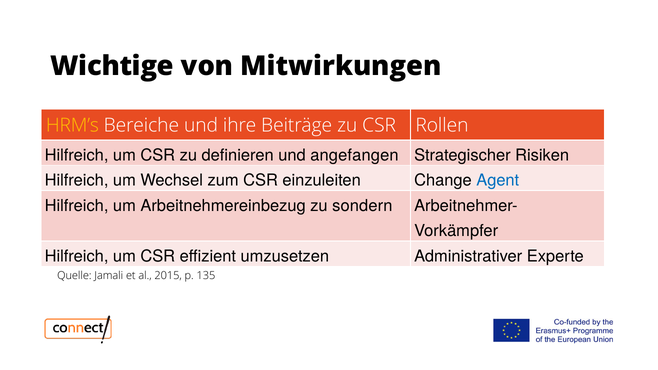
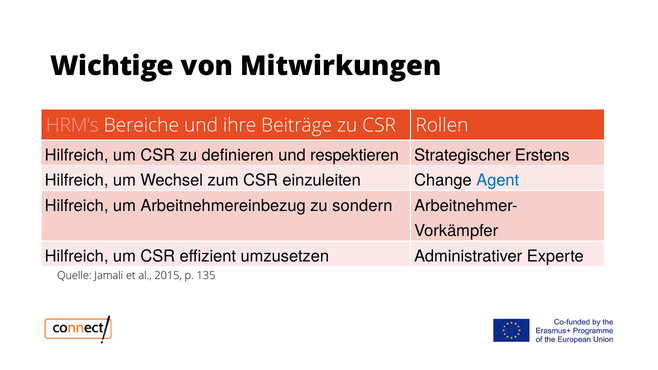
HRM’s colour: yellow -> pink
angefangen: angefangen -> respektieren
Risiken: Risiken -> Erstens
